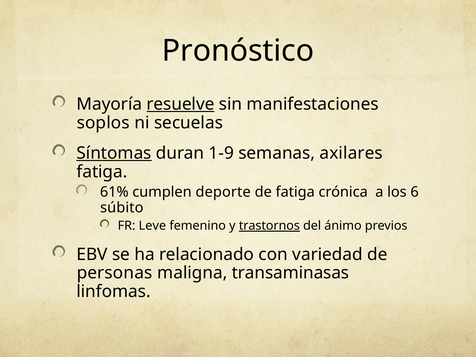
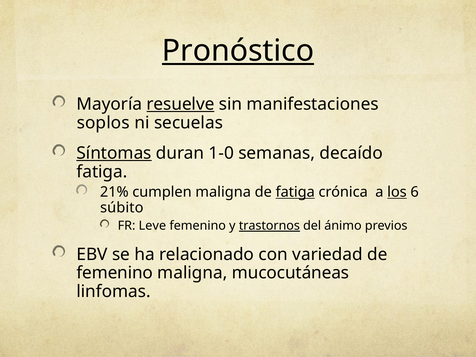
Pronóstico underline: none -> present
1-9: 1-9 -> 1-0
axilares: axilares -> decaído
61%: 61% -> 21%
cumplen deporte: deporte -> maligna
fatiga at (295, 192) underline: none -> present
los underline: none -> present
personas at (115, 273): personas -> femenino
transaminasas: transaminasas -> mucocutáneas
